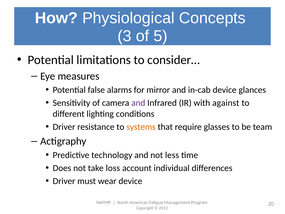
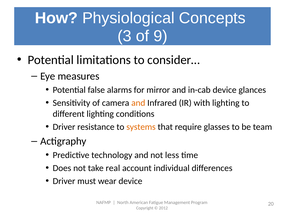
5: 5 -> 9
and at (138, 103) colour: purple -> orange
with against: against -> lighting
loss: loss -> real
